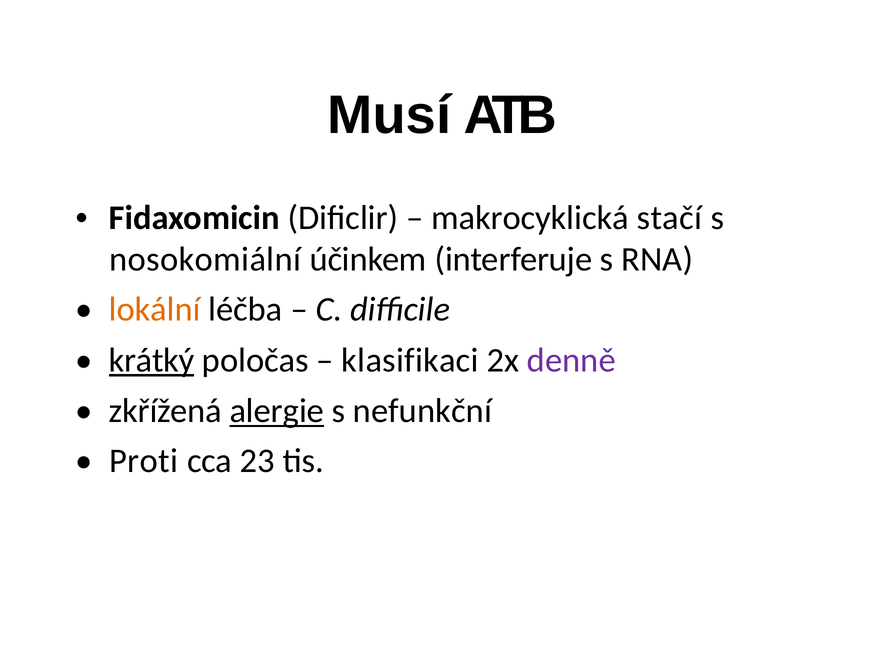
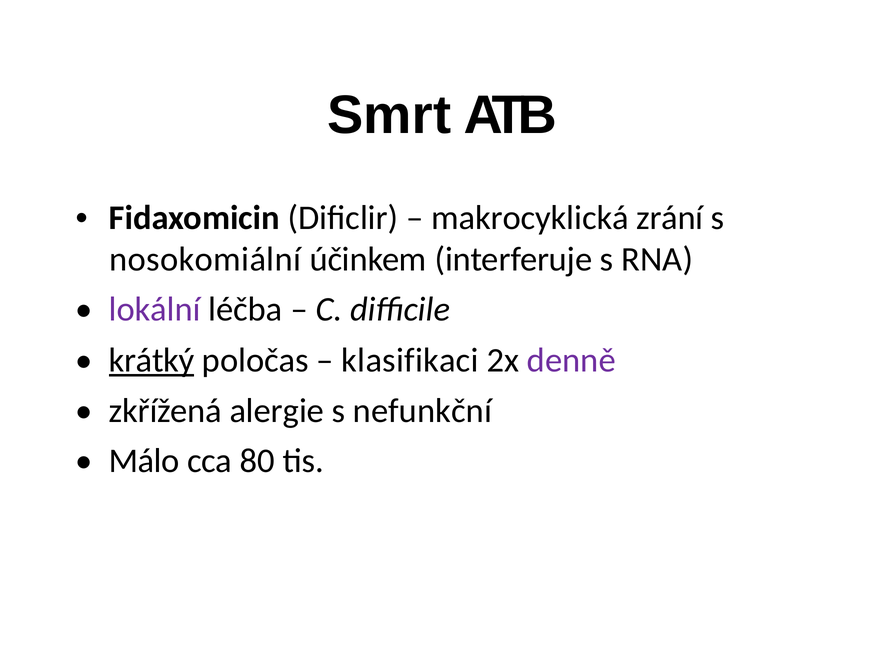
Musí: Musí -> Smrt
stačí: stačí -> zrání
lokální colour: orange -> purple
alergie underline: present -> none
Proti: Proti -> Málo
23: 23 -> 80
